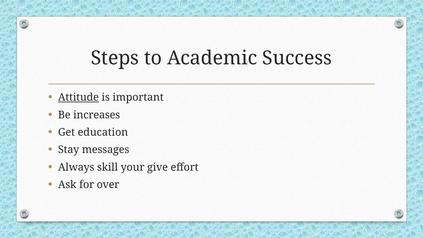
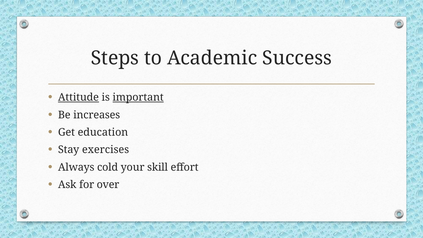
important underline: none -> present
messages: messages -> exercises
skill: skill -> cold
give: give -> skill
